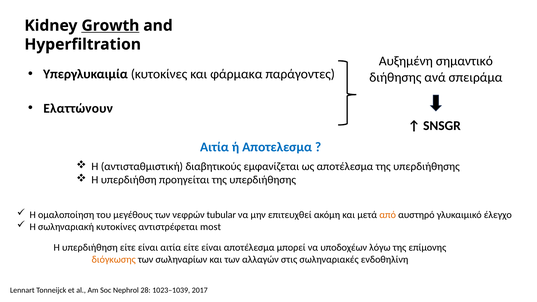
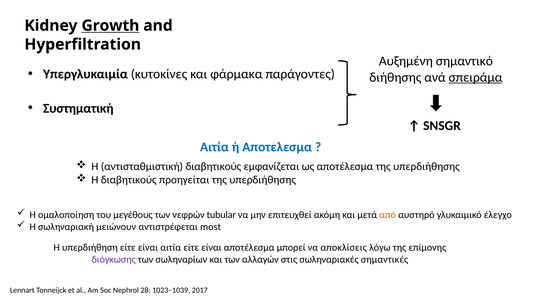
σπειράμα underline: none -> present
Ελαττώνουν: Ελαττώνουν -> Συστηματική
Η υπερδιήθση: υπερδιήθση -> διαβητικούς
σωληναριακή κυτοκίνες: κυτοκίνες -> μειώνουν
υποδοχέων: υποδοχέων -> αποκλίσεις
διόγκωσης colour: orange -> purple
ενδοθηλίνη: ενδοθηλίνη -> σημαντικές
